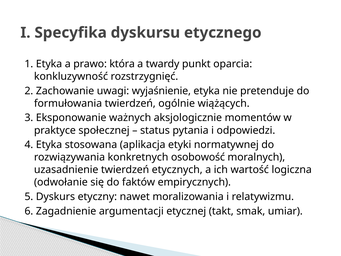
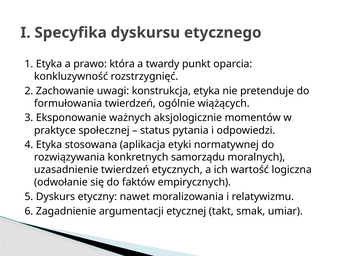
wyjaśnienie: wyjaśnienie -> konstrukcja
osobowość: osobowość -> samorządu
